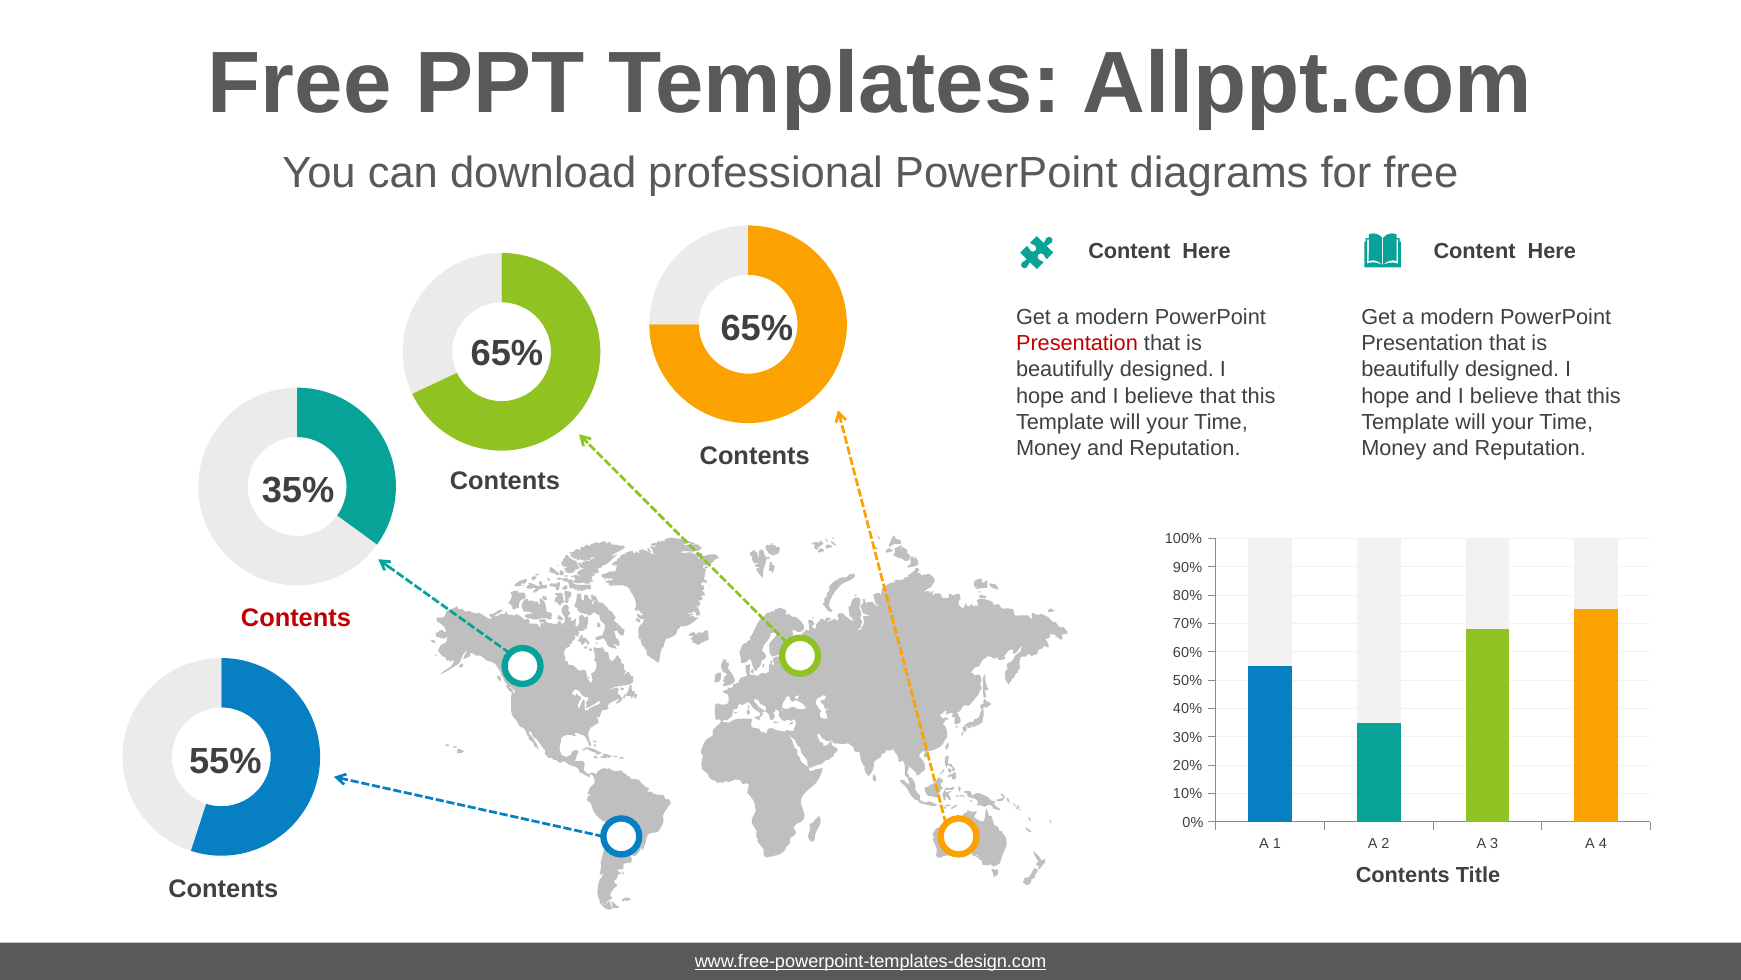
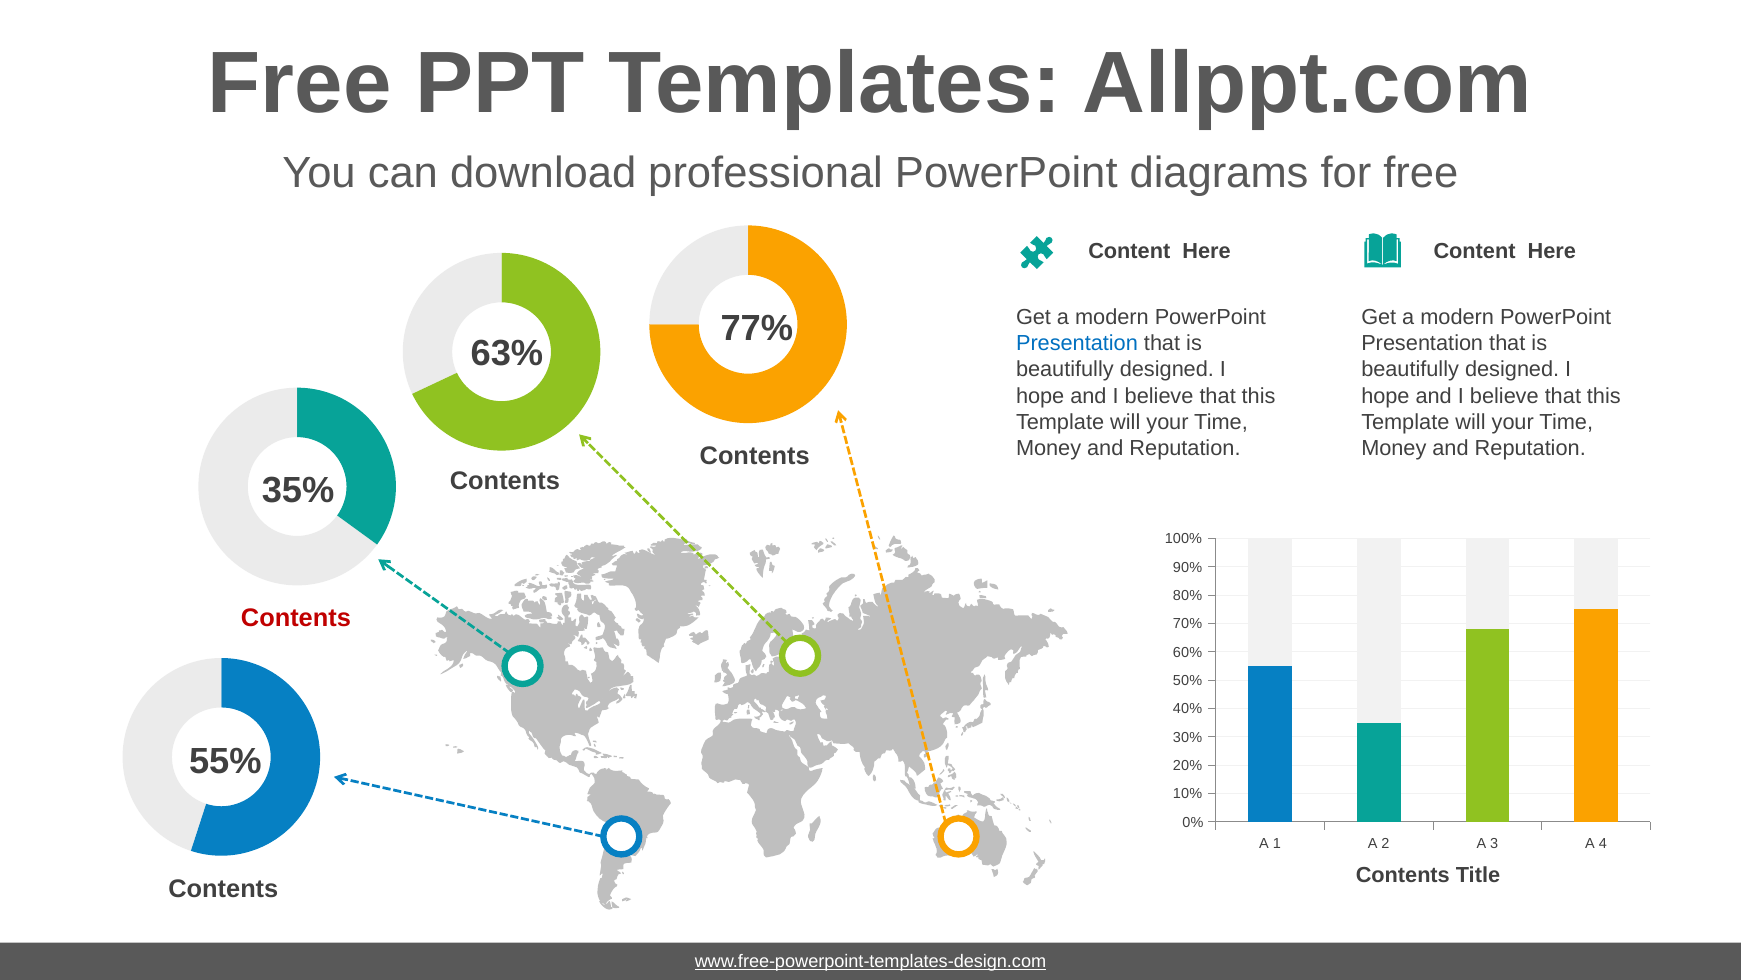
65% at (757, 328): 65% -> 77%
Presentation at (1077, 343) colour: red -> blue
65% at (507, 354): 65% -> 63%
